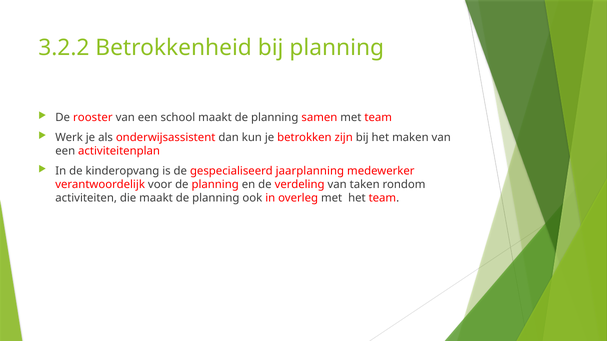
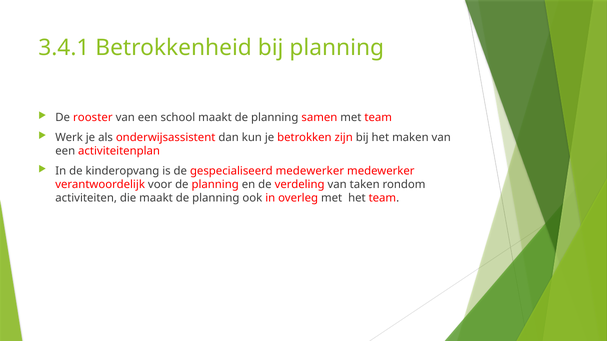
3.2.2: 3.2.2 -> 3.4.1
gespecialiseerd jaarplanning: jaarplanning -> medewerker
